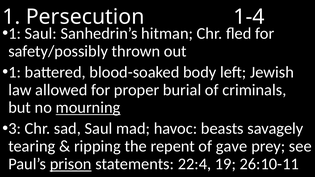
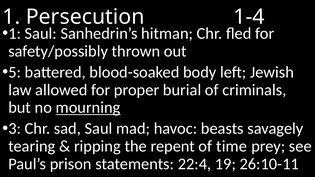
1 at (15, 72): 1 -> 5
gave: gave -> time
prison underline: present -> none
